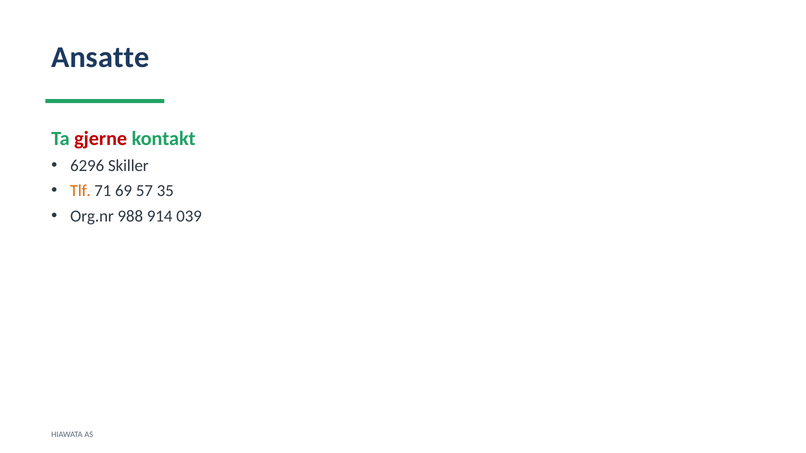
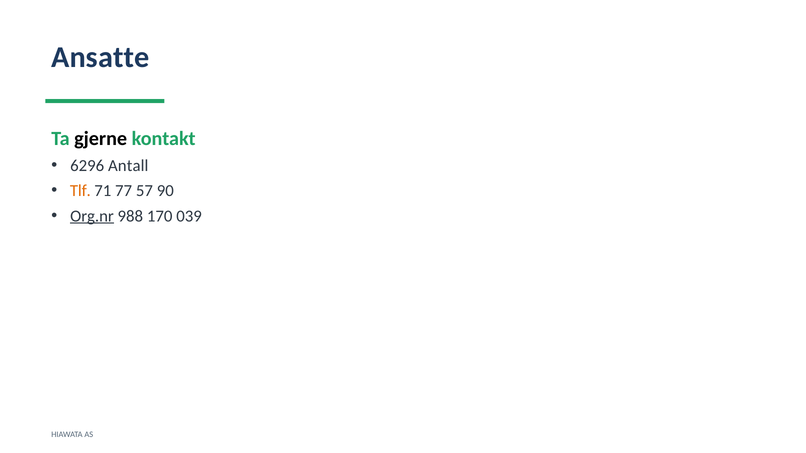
gjerne colour: red -> black
Skiller: Skiller -> Antall
69: 69 -> 77
35: 35 -> 90
Org.nr underline: none -> present
914: 914 -> 170
